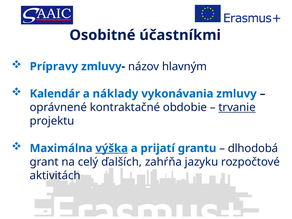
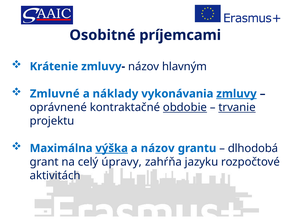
účastníkmi: účastníkmi -> príjemcami
Prípravy: Prípravy -> Krátenie
Kalendár: Kalendár -> Zmluvné
zmluvy underline: none -> present
obdobie underline: none -> present
a prijatí: prijatí -> názov
ďalších: ďalších -> úpravy
